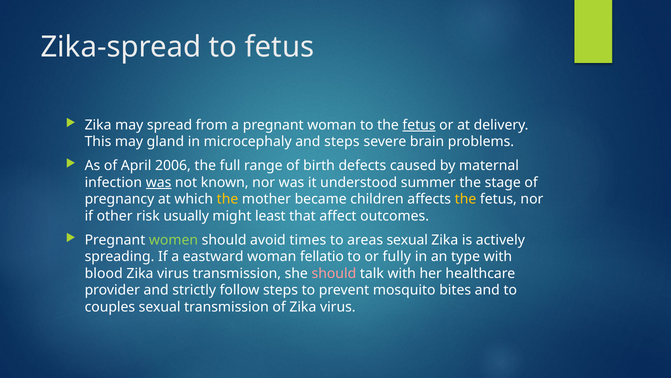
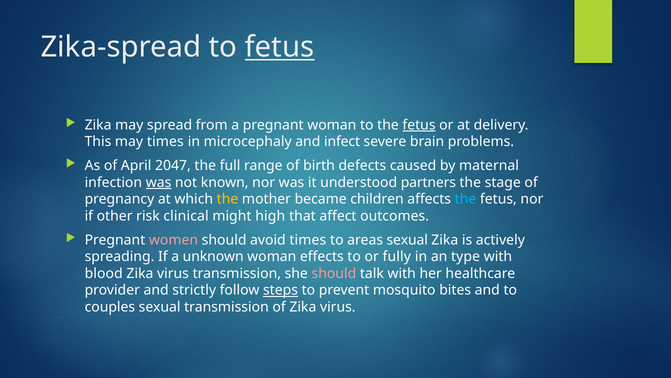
fetus at (280, 47) underline: none -> present
may gland: gland -> times
and steps: steps -> infect
2006: 2006 -> 2047
summer: summer -> partners
the at (466, 199) colour: yellow -> light blue
usually: usually -> clinical
least: least -> high
women colour: light green -> pink
eastward: eastward -> unknown
fellatio: fellatio -> effects
steps at (280, 290) underline: none -> present
